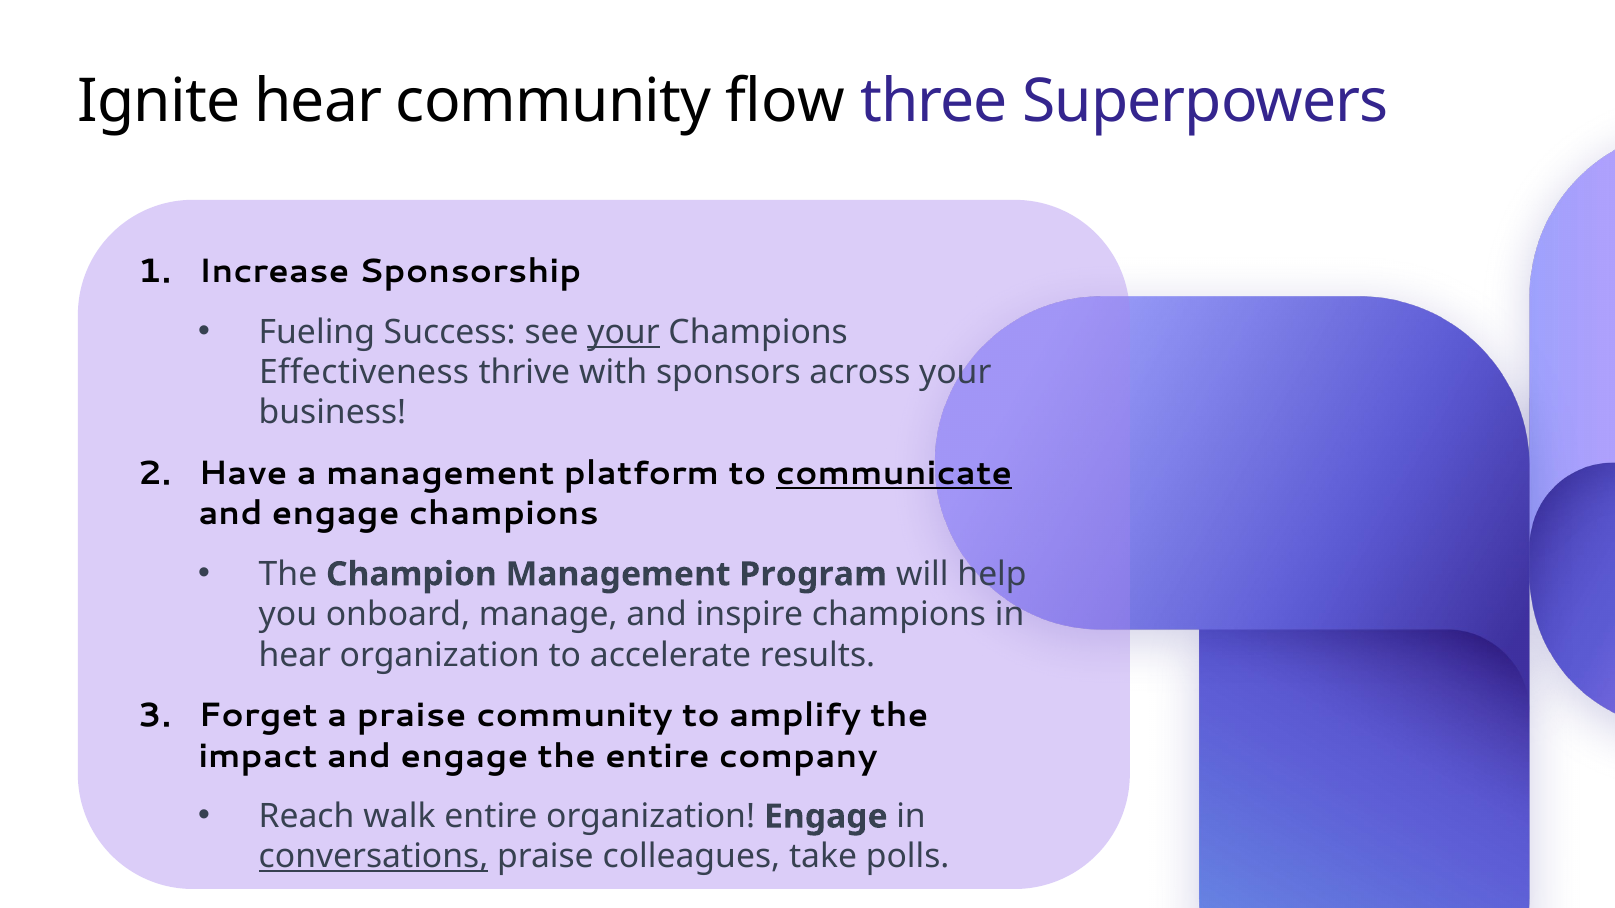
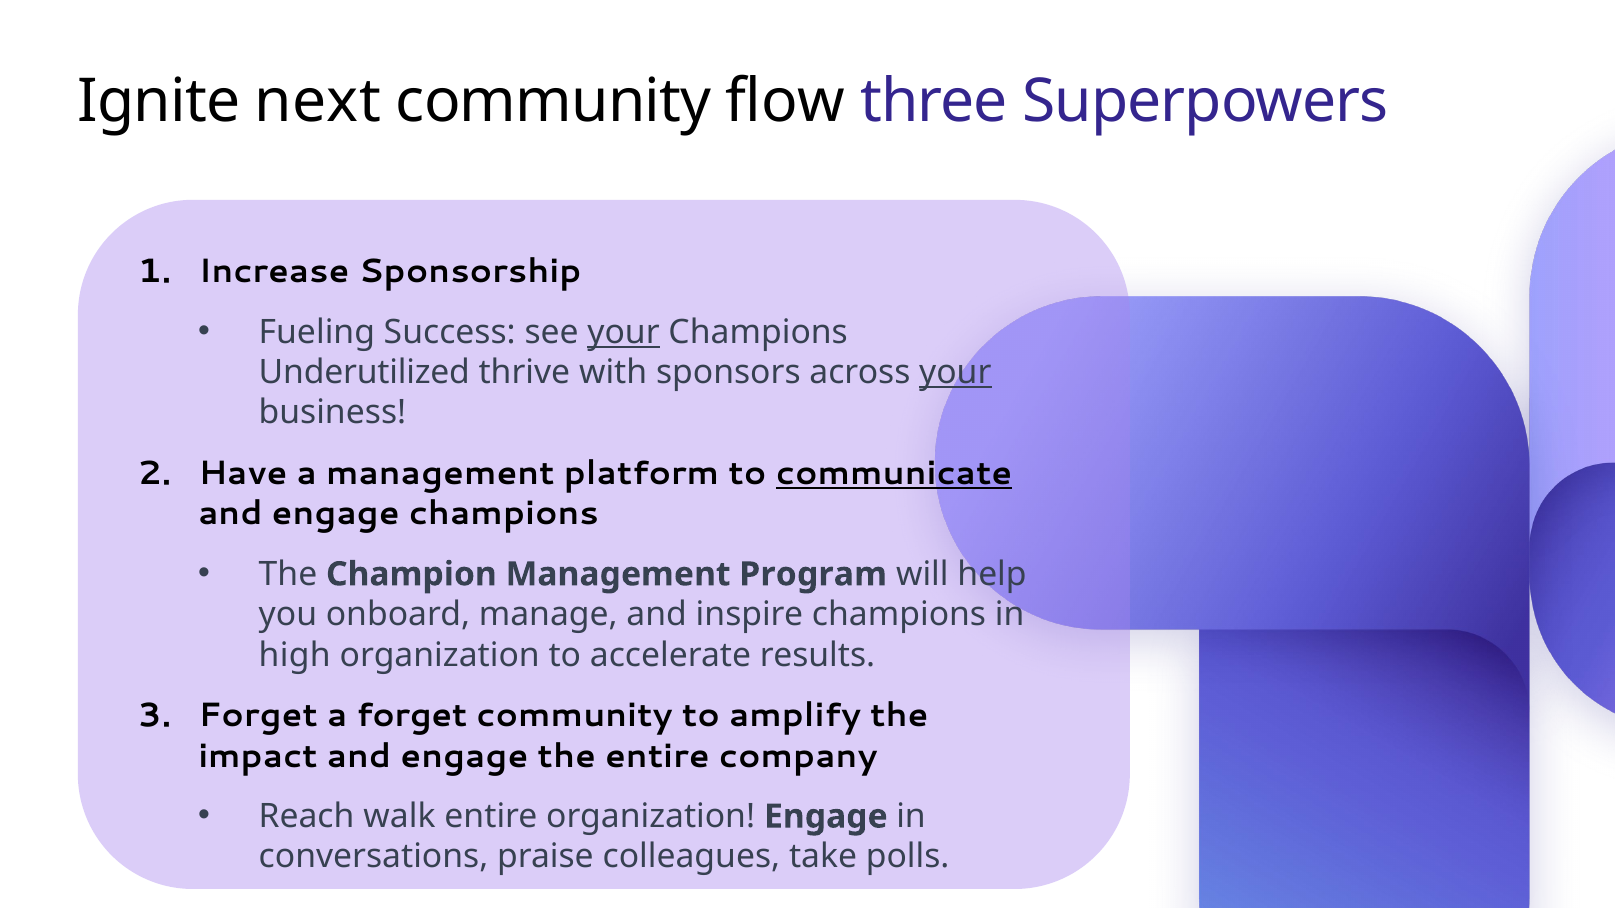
Ignite hear: hear -> next
Effectiveness: Effectiveness -> Underutilized
your at (955, 373) underline: none -> present
hear at (295, 655): hear -> high
a praise: praise -> forget
conversations underline: present -> none
